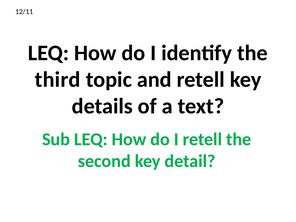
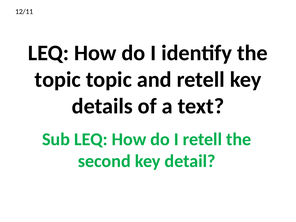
third at (58, 80): third -> topic
